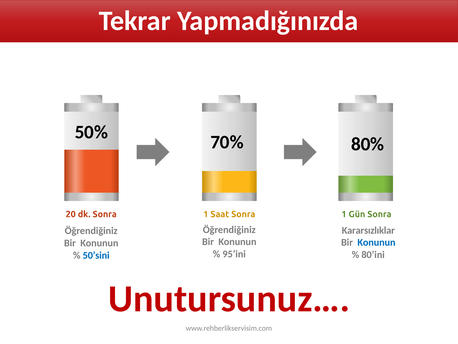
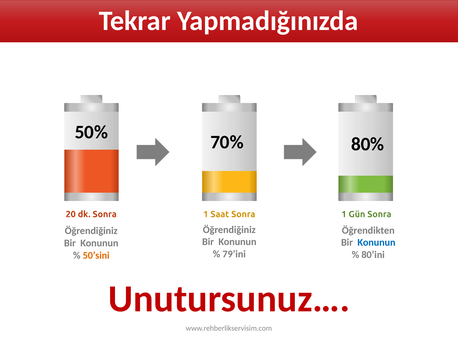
Kararsızlıklar: Kararsızlıklar -> Öğrendikten
95’ini: 95’ini -> 79’ini
50’sini colour: blue -> orange
